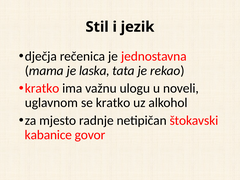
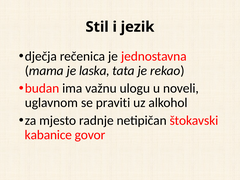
kratko at (42, 88): kratko -> budan
se kratko: kratko -> praviti
